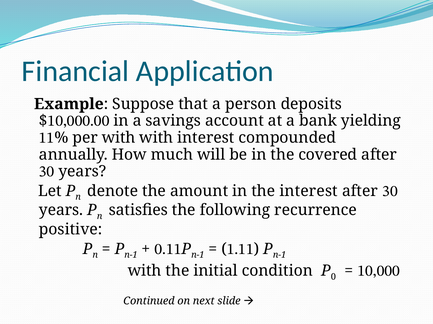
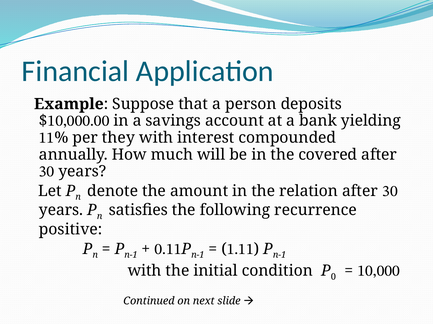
with at (119, 138): with -> they
the interest: interest -> relation
